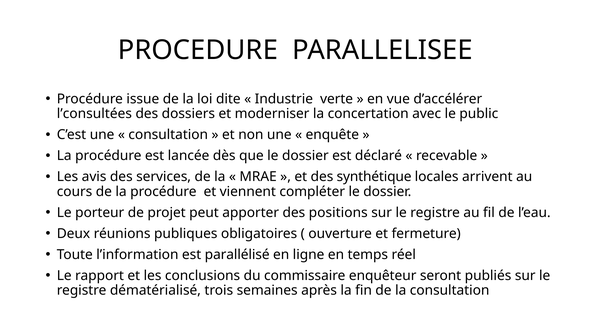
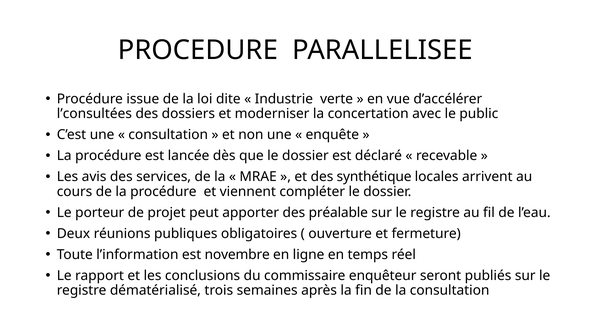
positions: positions -> préalable
parallélisé: parallélisé -> novembre
